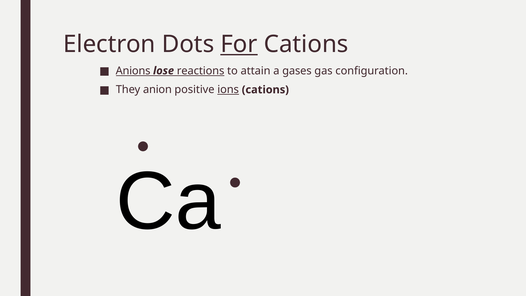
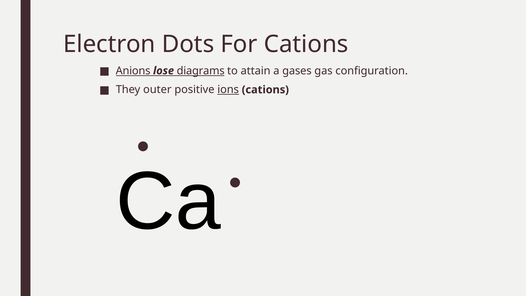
For underline: present -> none
reactions: reactions -> diagrams
anion: anion -> outer
